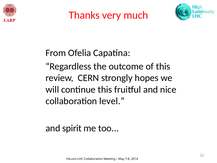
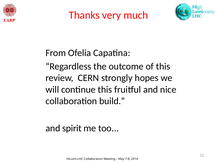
level: level -> build
